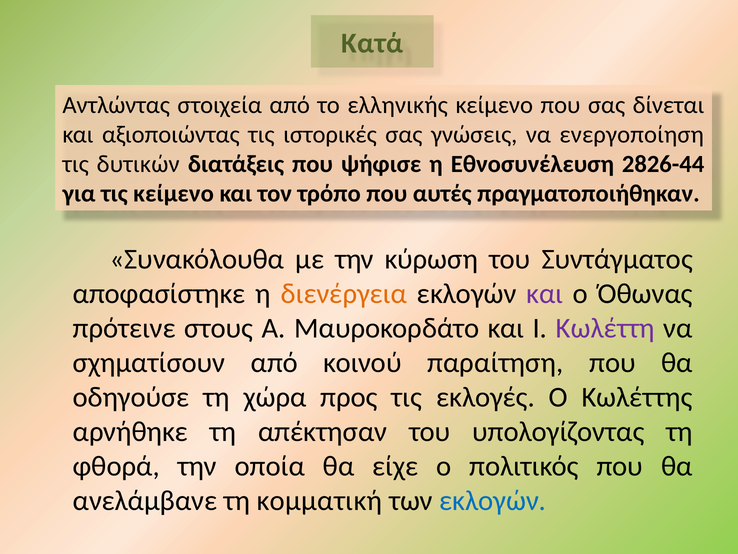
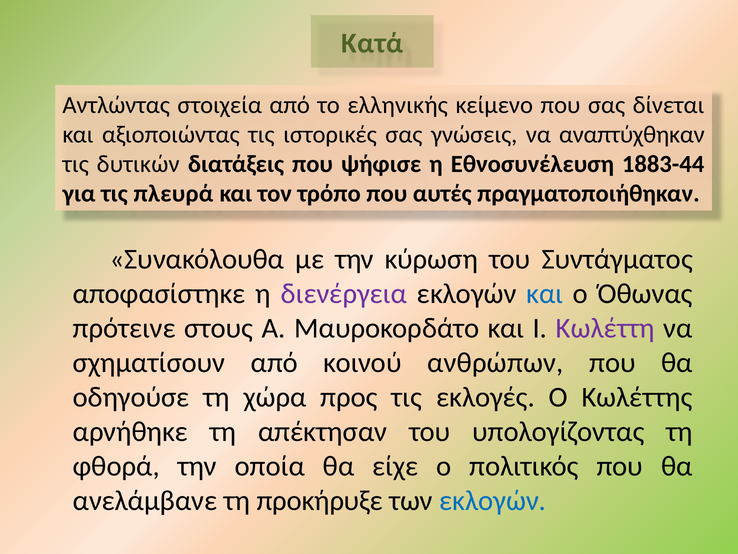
ενεργοποίηση: ενεργοποίηση -> αναπτύχθηκαν
2826-44: 2826-44 -> 1883-44
τις κείμενο: κείμενο -> πλευρά
διενέργεια colour: orange -> purple
και at (545, 293) colour: purple -> blue
παραίτηση: παραίτηση -> ανθρώπων
κομματική: κομματική -> προκήρυξε
